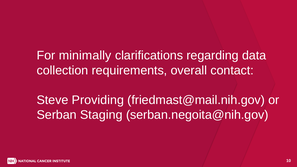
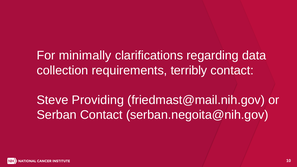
overall: overall -> terribly
Serban Staging: Staging -> Contact
